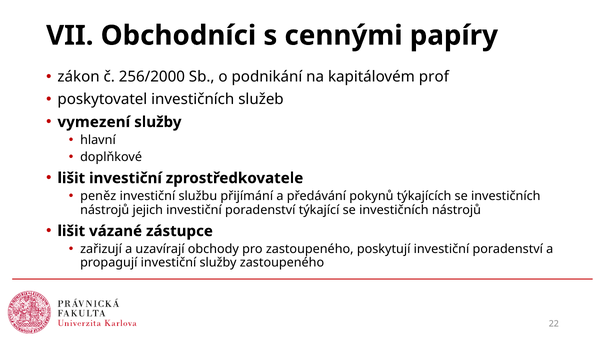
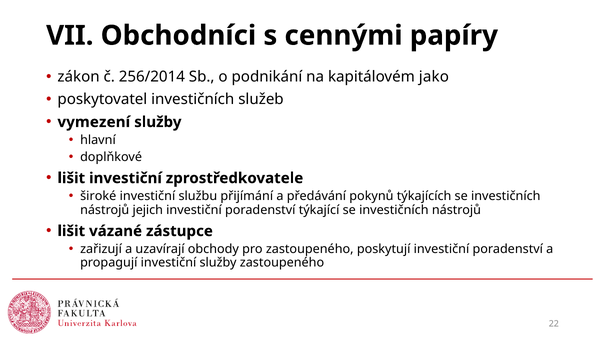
256/2000: 256/2000 -> 256/2014
prof: prof -> jako
peněz: peněz -> široké
